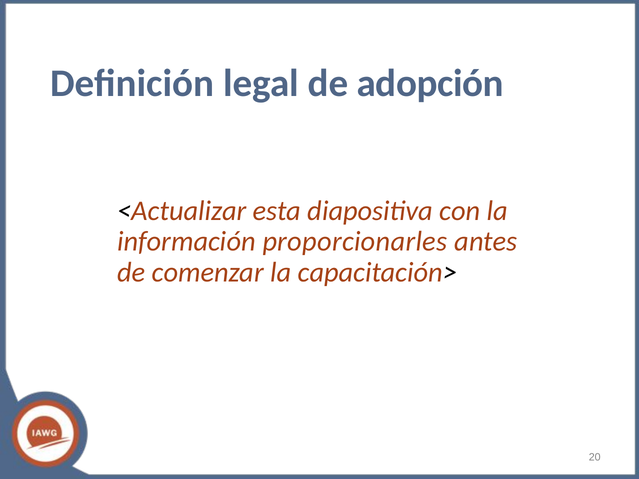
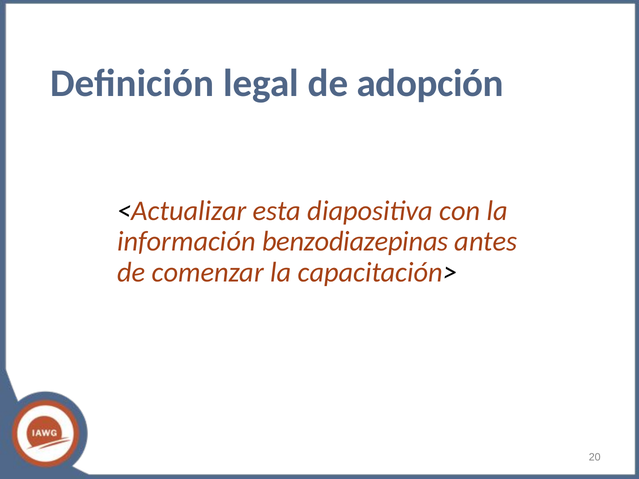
proporcionarles: proporcionarles -> benzodiazepinas
